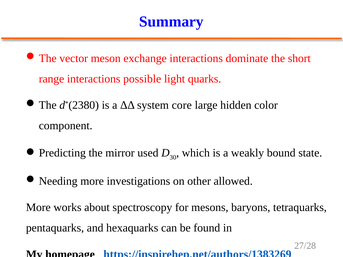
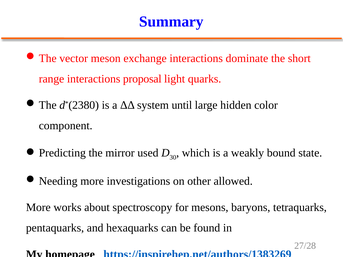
possible: possible -> proposal
core: core -> until
